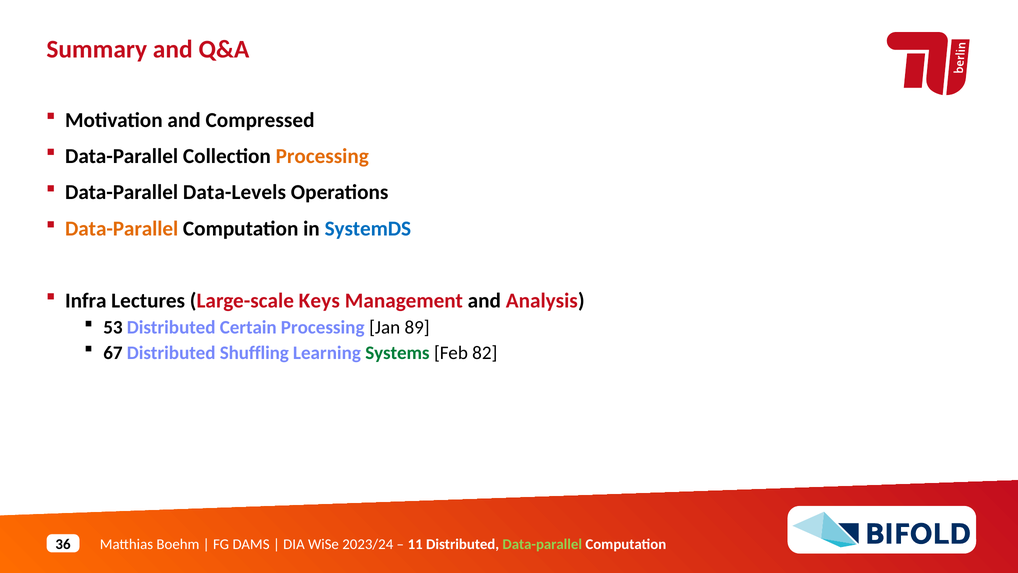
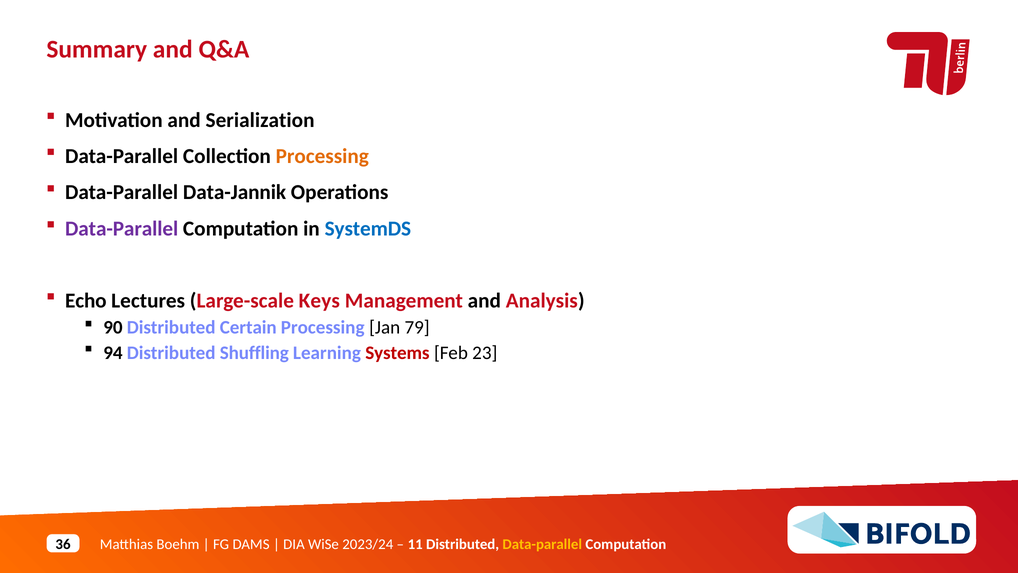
Compressed: Compressed -> Serialization
Data-Levels: Data-Levels -> Data-Jannik
Data-Parallel at (122, 228) colour: orange -> purple
Infra: Infra -> Echo
53: 53 -> 90
89: 89 -> 79
67: 67 -> 94
Systems colour: green -> red
82: 82 -> 23
Data-parallel at (542, 544) colour: light green -> yellow
